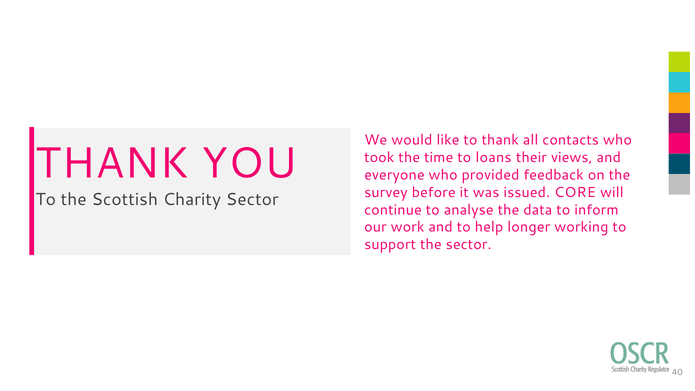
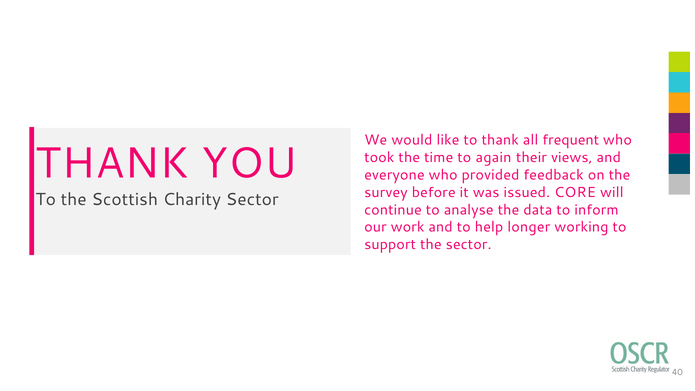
contacts: contacts -> frequent
loans: loans -> again
